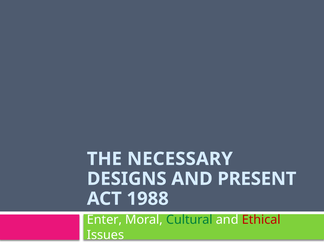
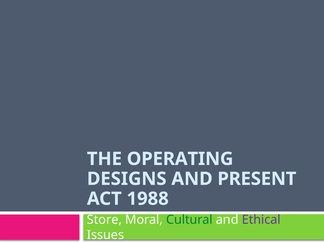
NECESSARY: NECESSARY -> OPERATING
Enter: Enter -> Store
Ethical colour: red -> purple
